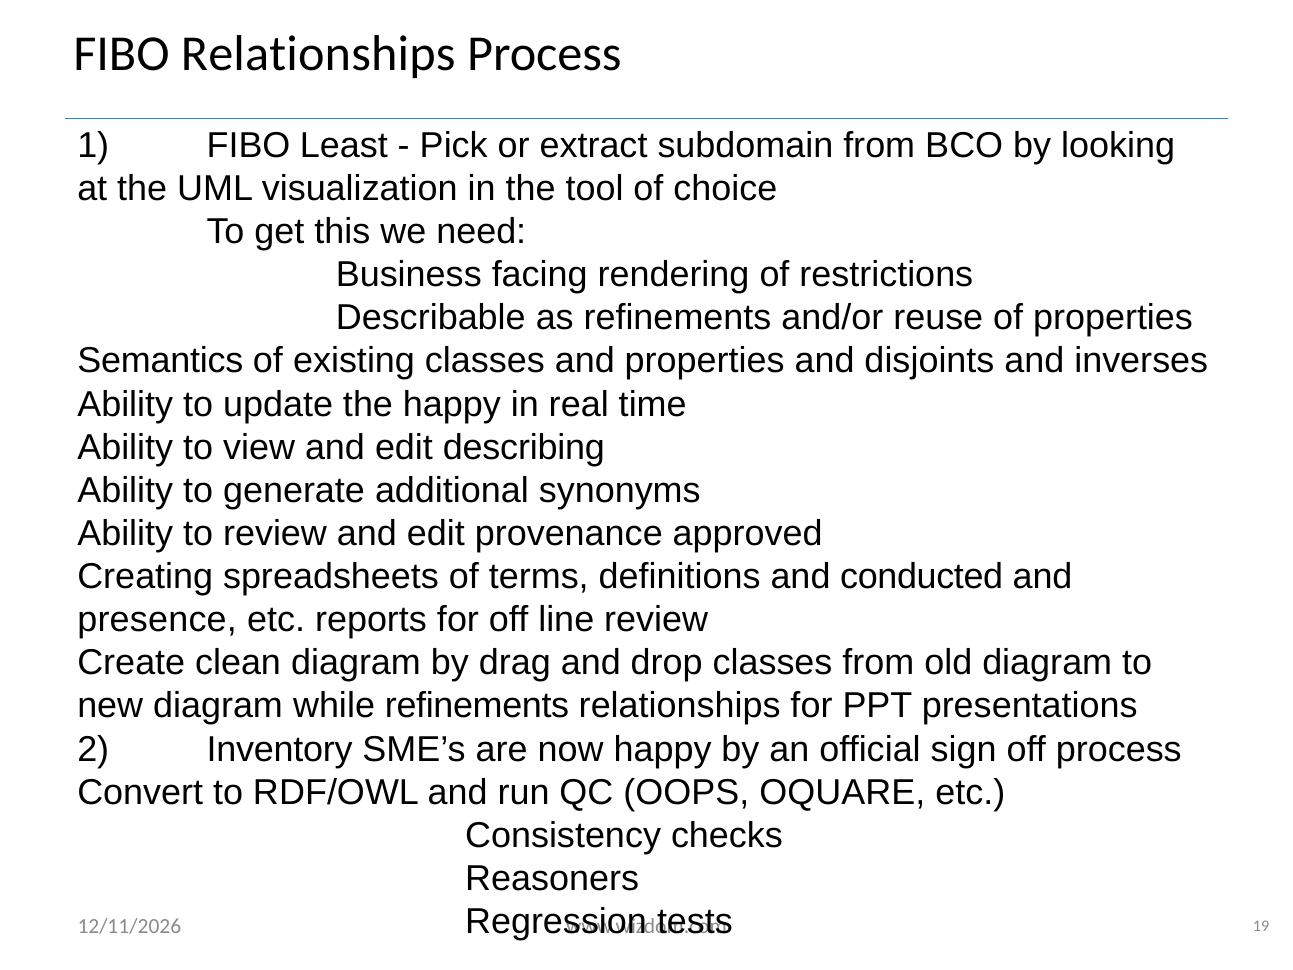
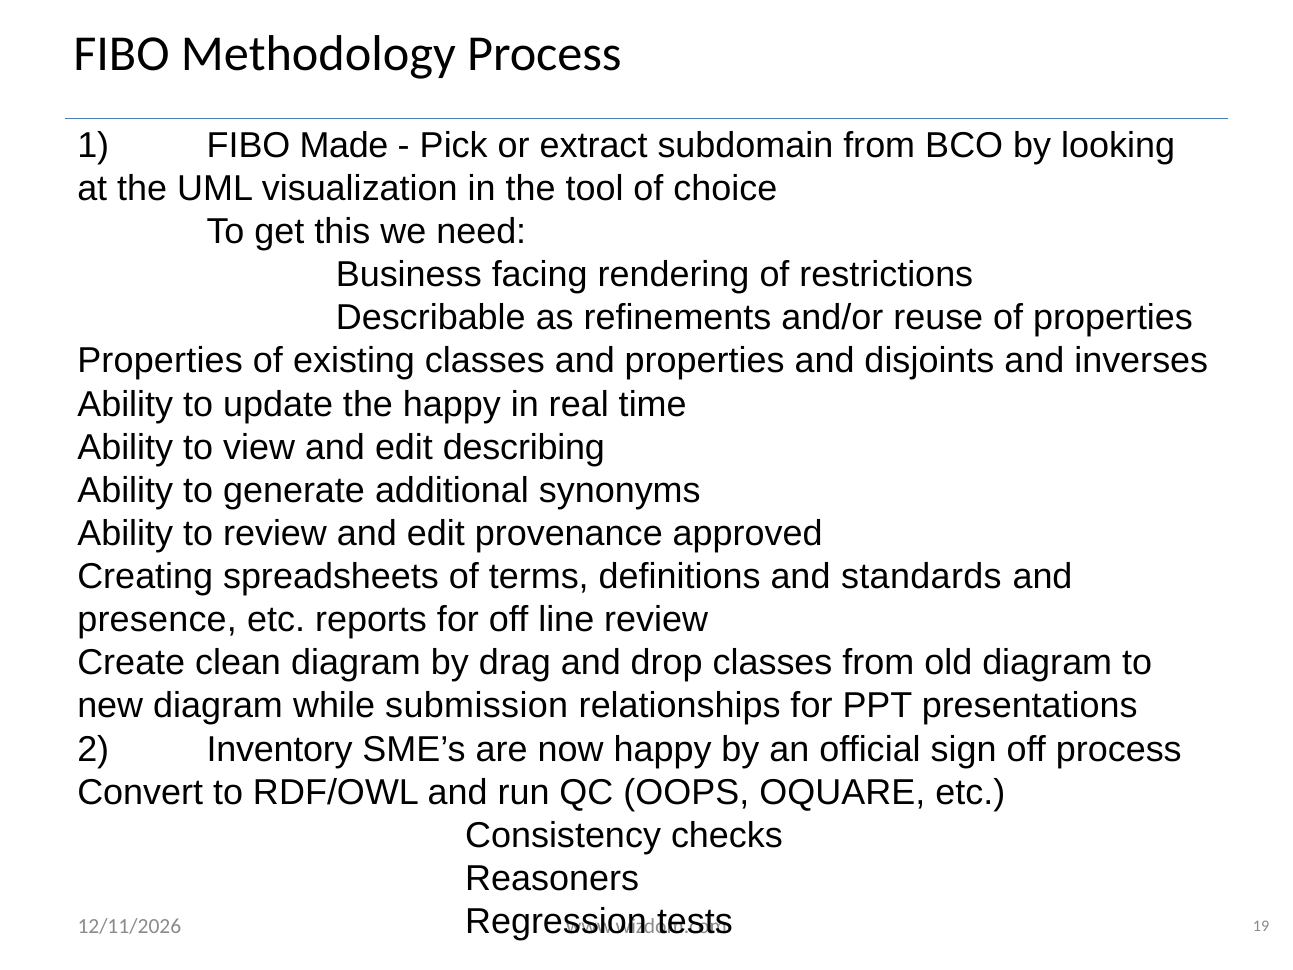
FIBO Relationships: Relationships -> Methodology
Least: Least -> Made
Semantics at (160, 361): Semantics -> Properties
conducted: conducted -> standards
while refinements: refinements -> submission
